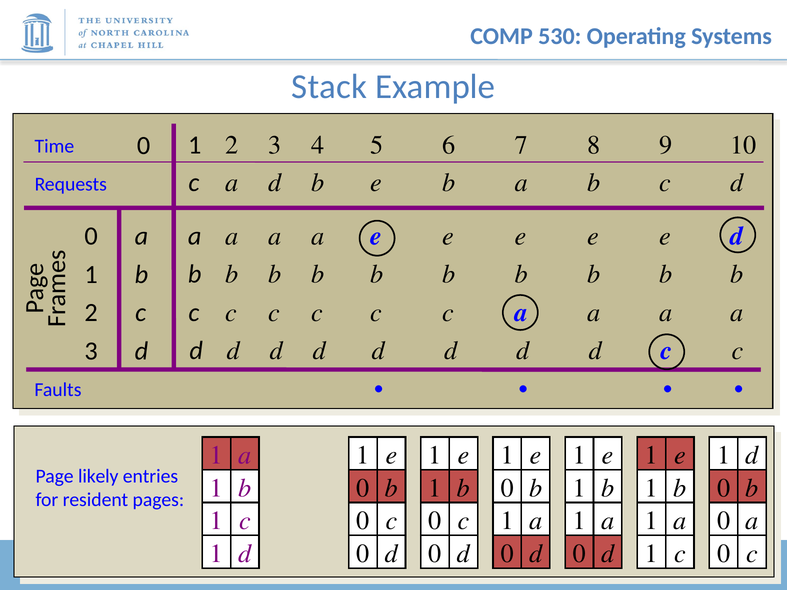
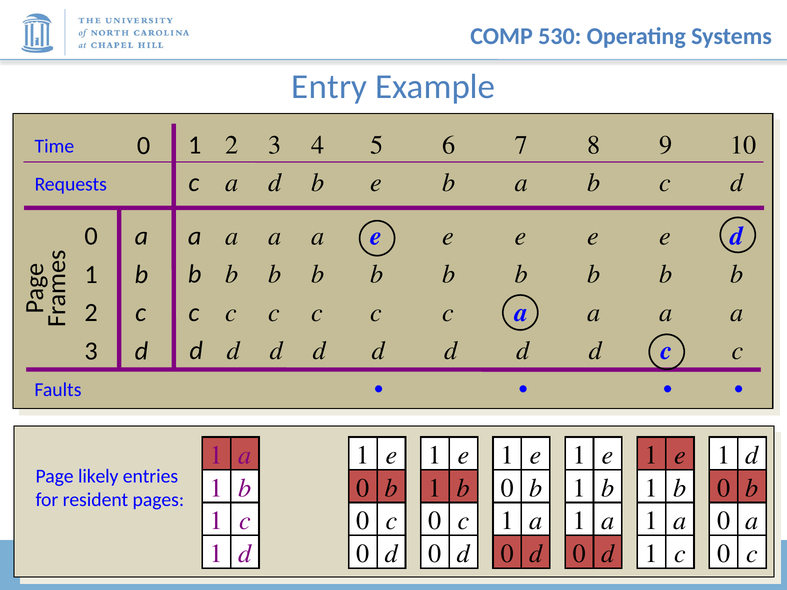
Stack: Stack -> Entry
